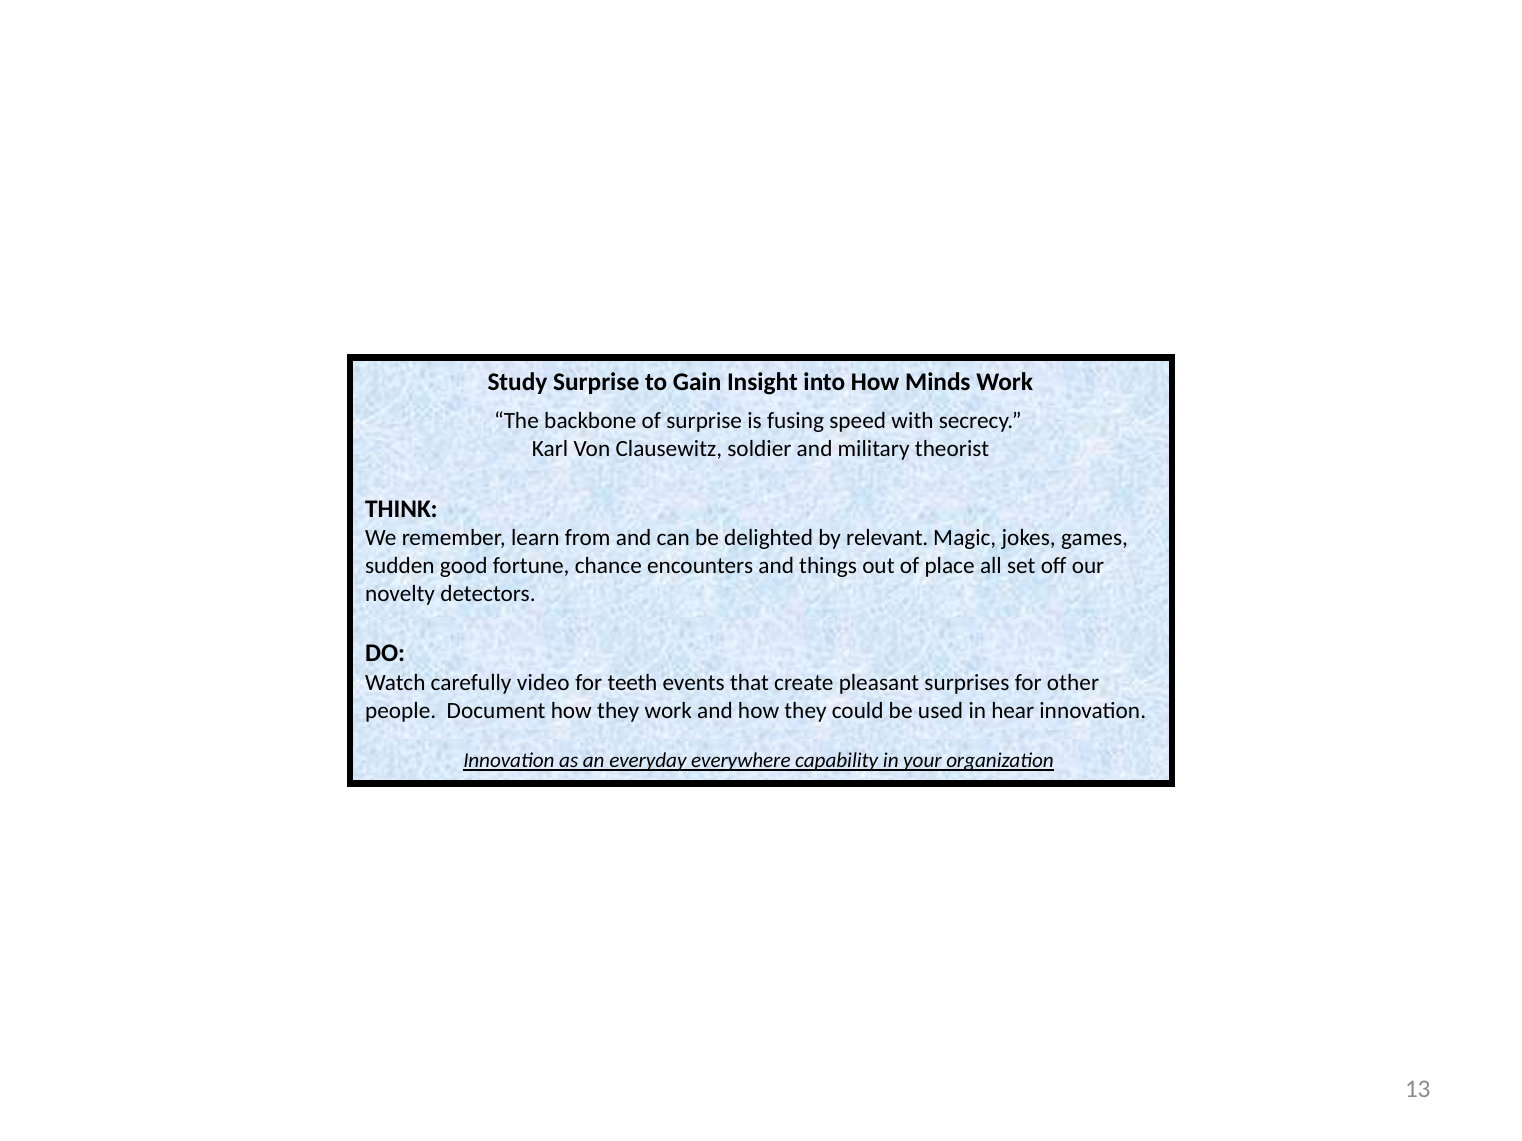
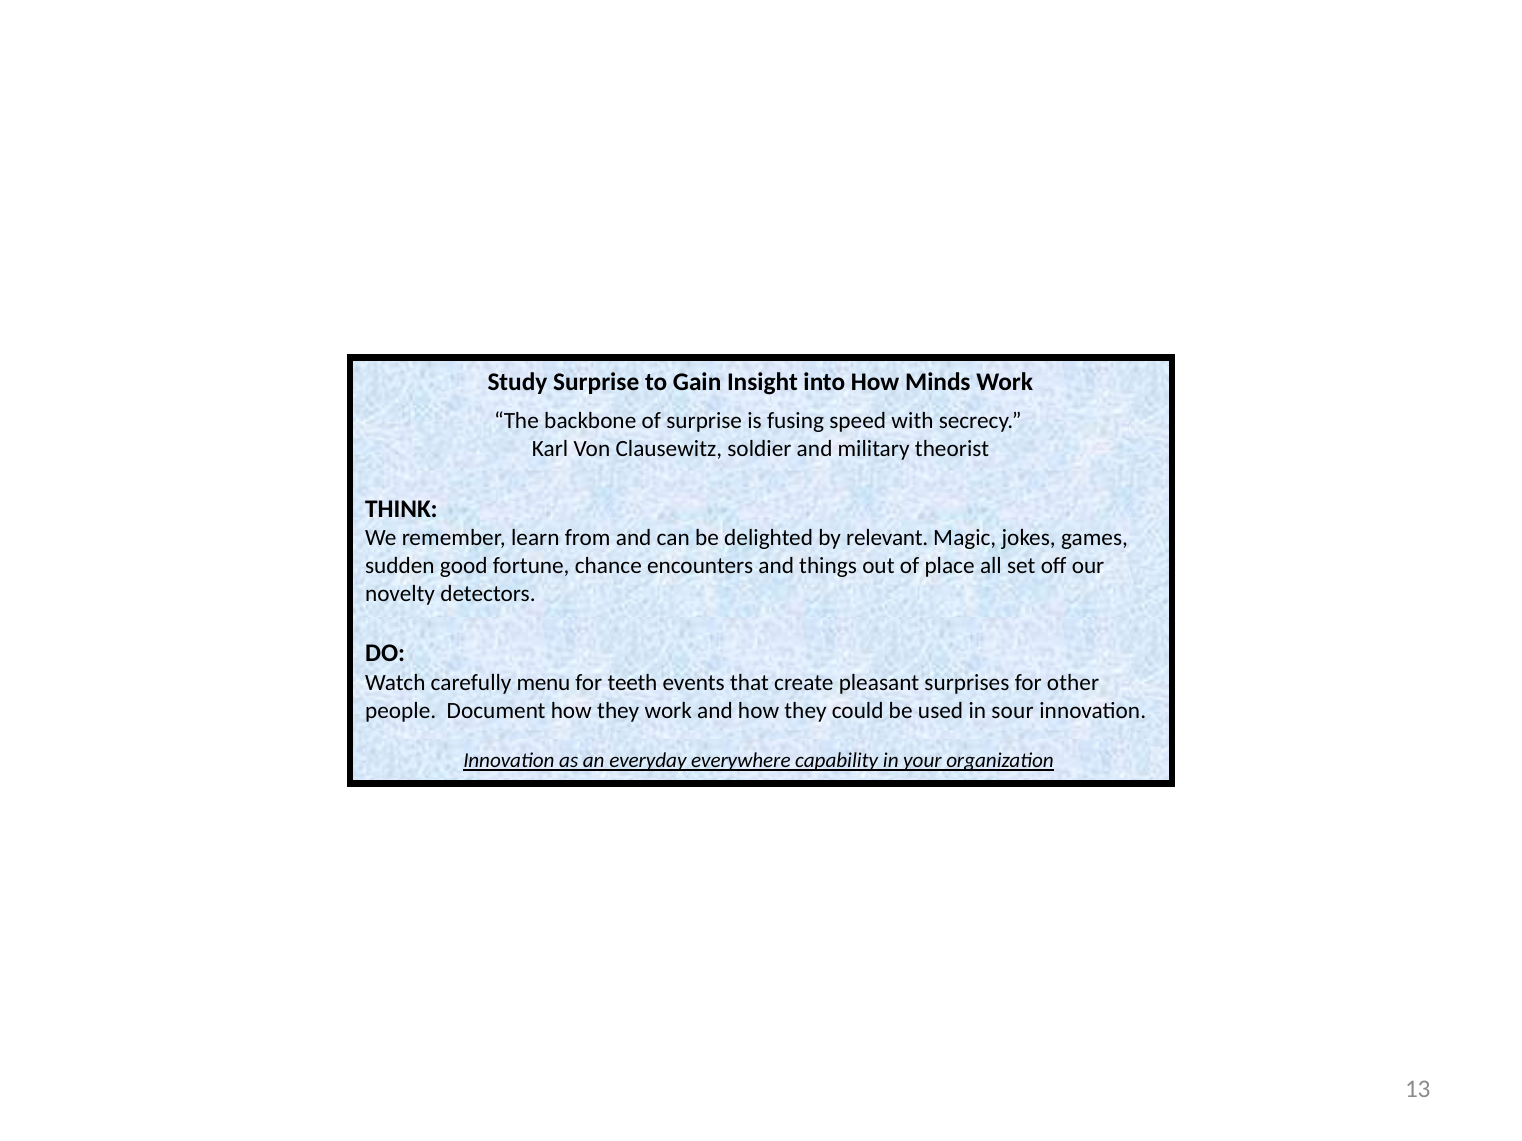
video: video -> menu
hear: hear -> sour
